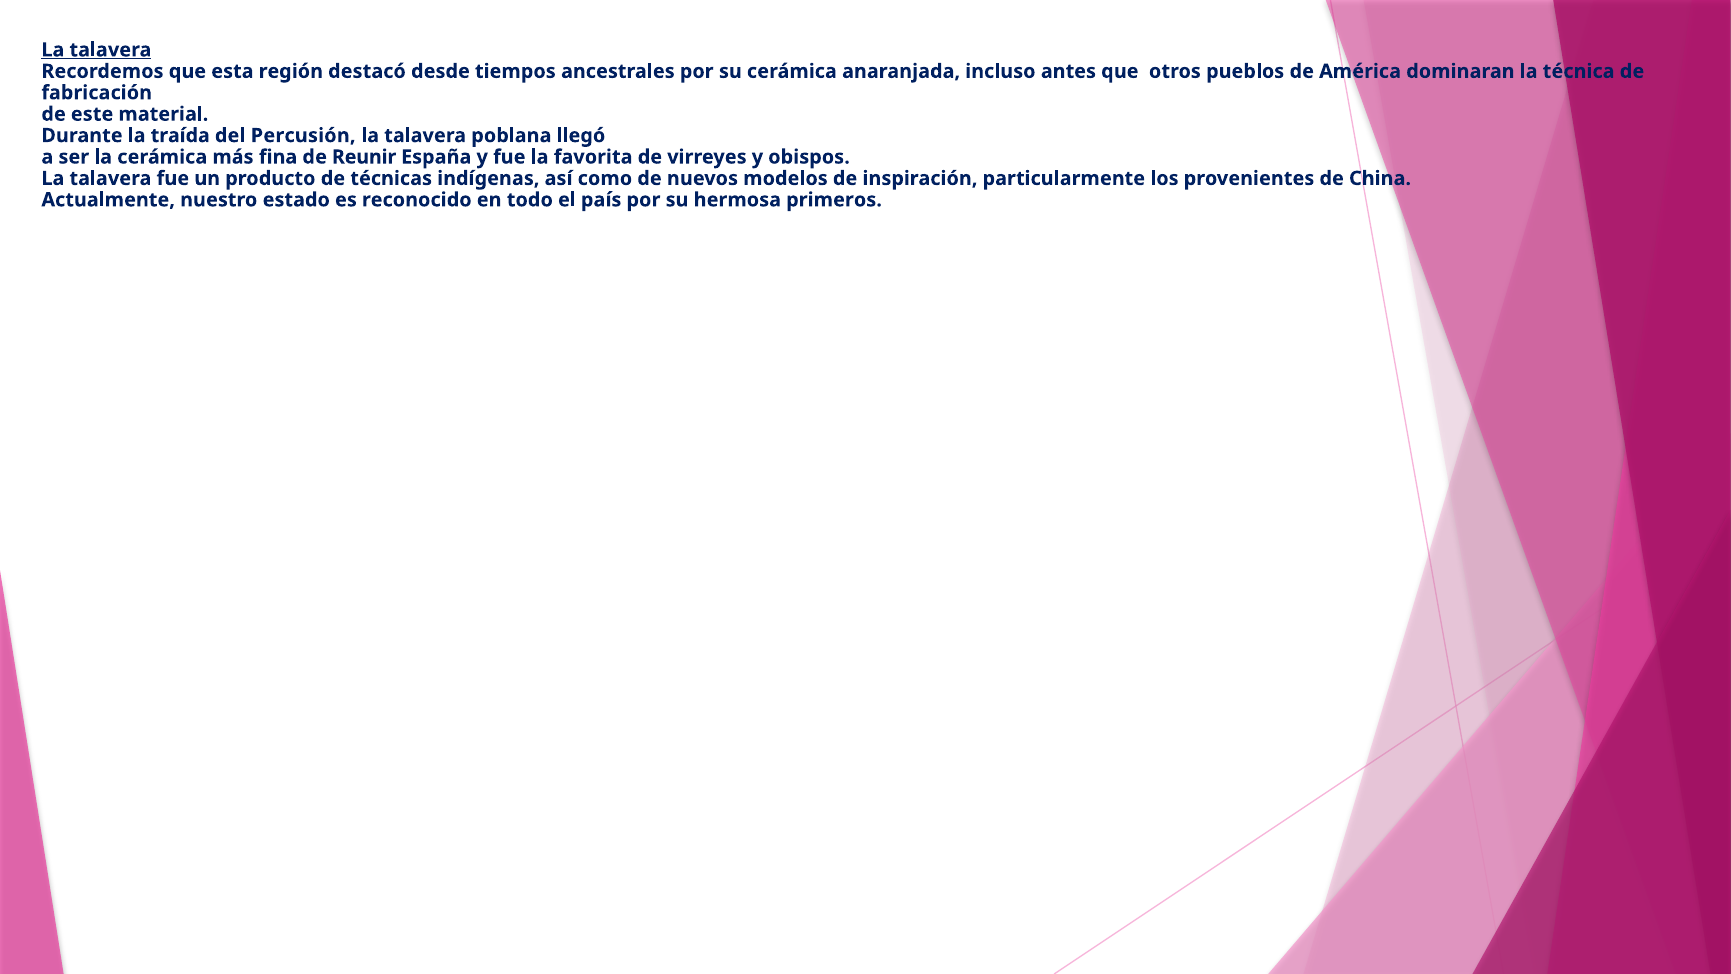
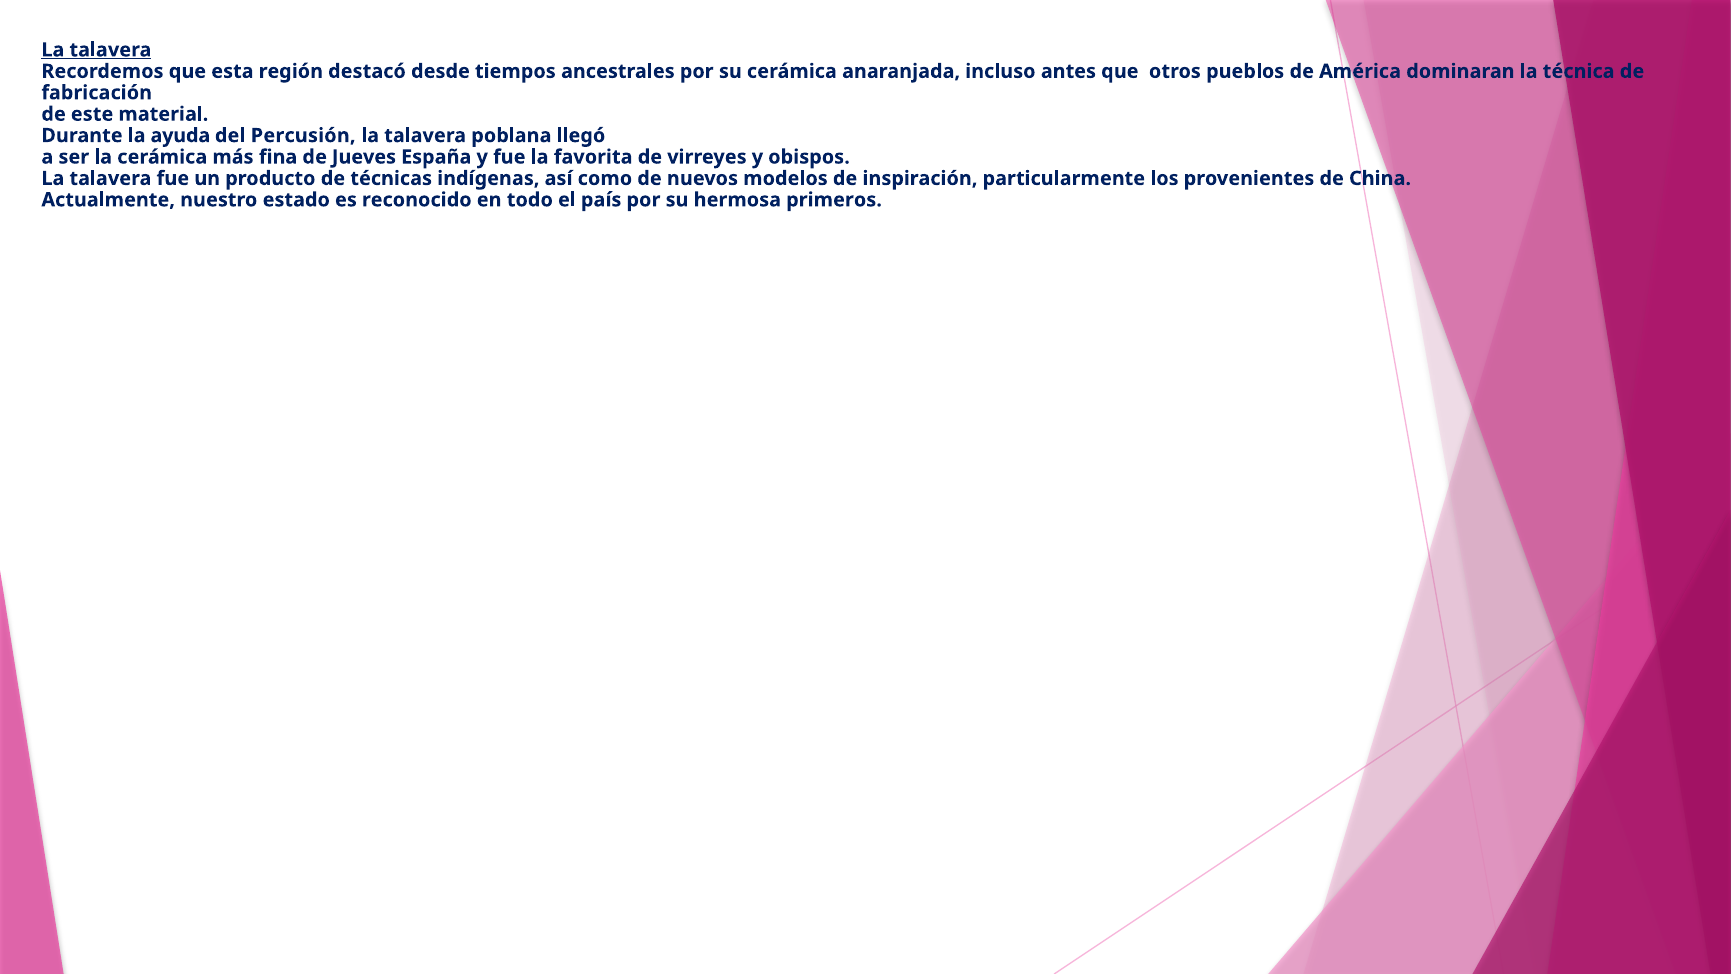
traída: traída -> ayuda
Reunir: Reunir -> Jueves
